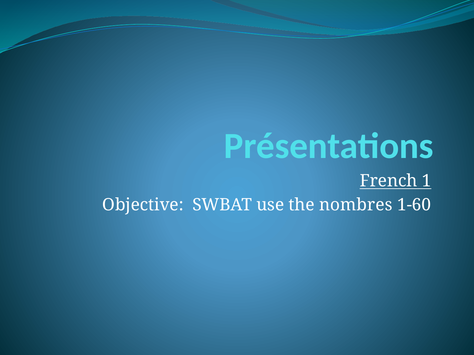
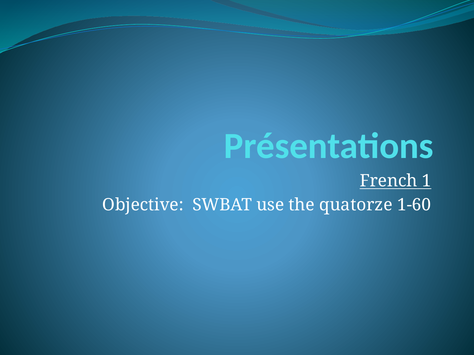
nombres: nombres -> quatorze
